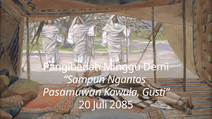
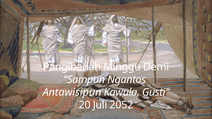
Pasamuwan: Pasamuwan -> Antawisipun
2085: 2085 -> 2052
